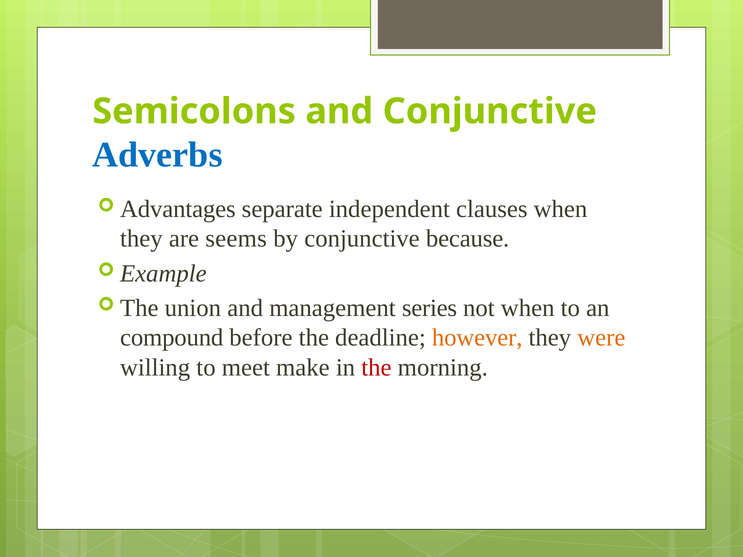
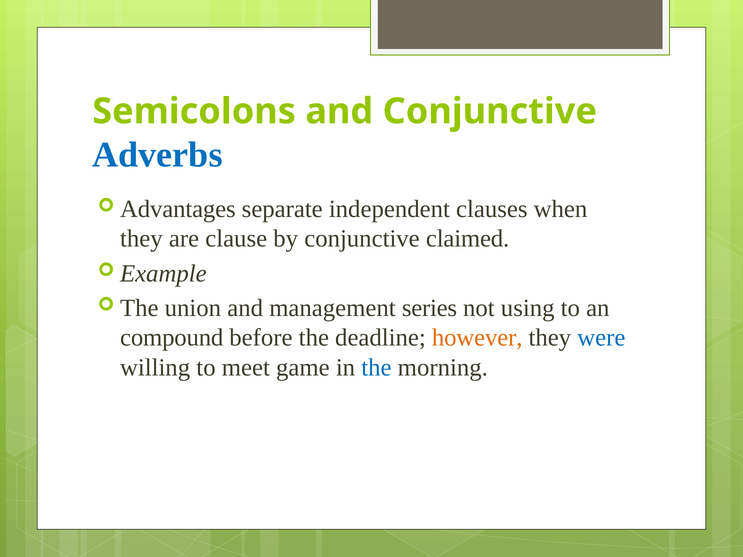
seems: seems -> clause
because: because -> claimed
not when: when -> using
were colour: orange -> blue
make: make -> game
the at (376, 368) colour: red -> blue
